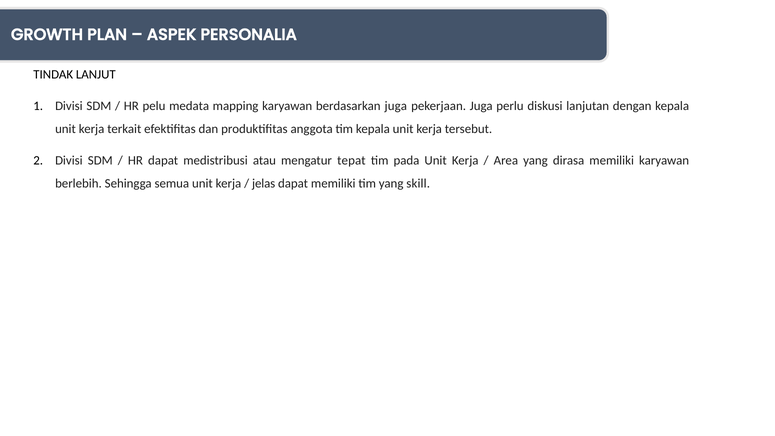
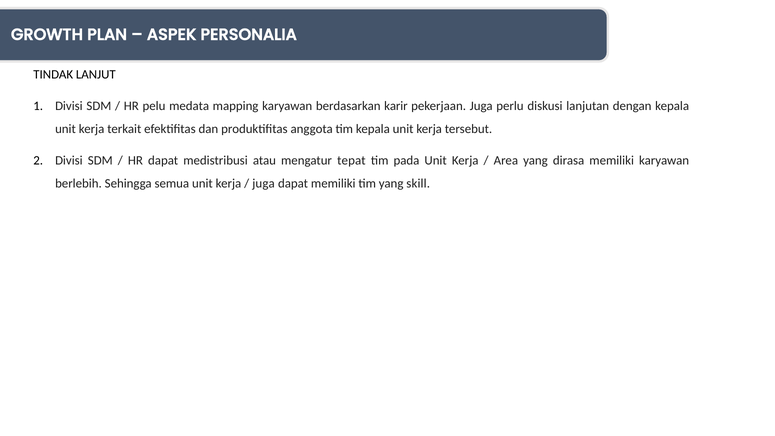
berdasarkan juga: juga -> karir
jelas at (264, 184): jelas -> juga
